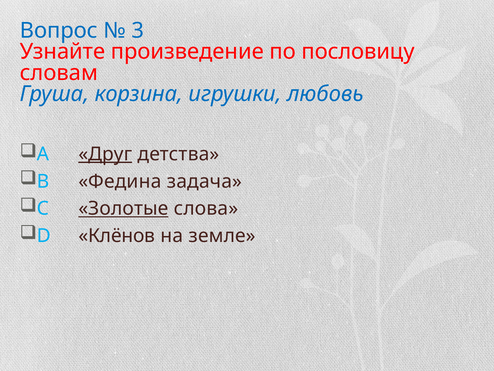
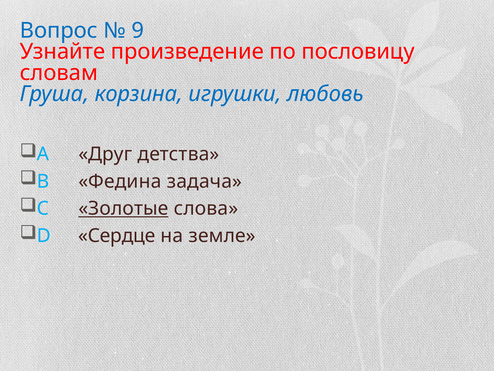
3: 3 -> 9
Друг underline: present -> none
Клёнов: Клёнов -> Сердце
